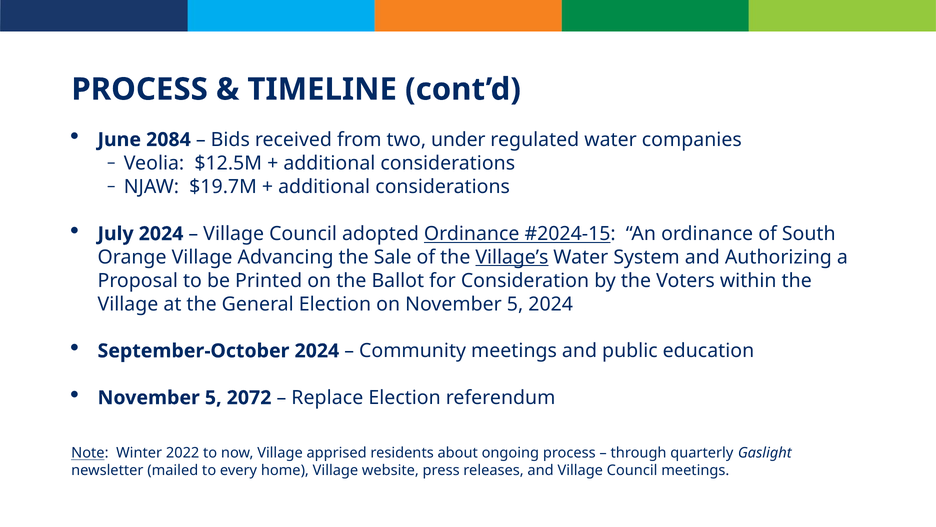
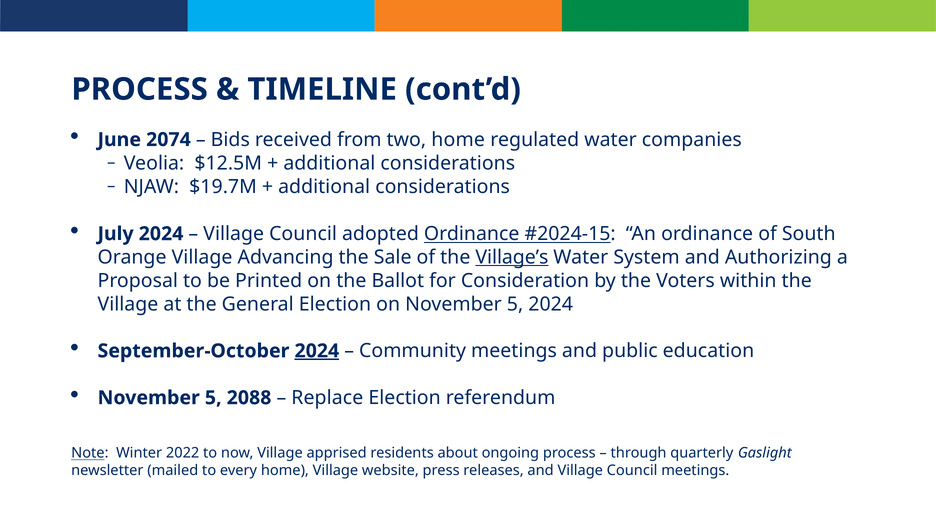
2084: 2084 -> 2074
two under: under -> home
2024 at (317, 351) underline: none -> present
2072: 2072 -> 2088
